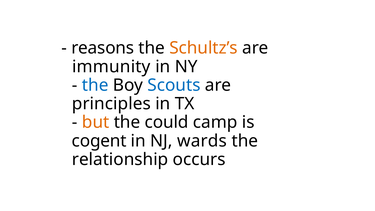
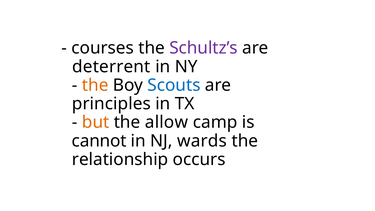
reasons: reasons -> courses
Schultz’s colour: orange -> purple
immunity: immunity -> deterrent
the at (95, 85) colour: blue -> orange
could: could -> allow
cogent: cogent -> cannot
